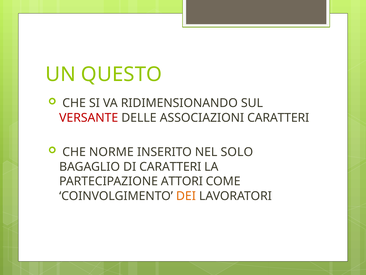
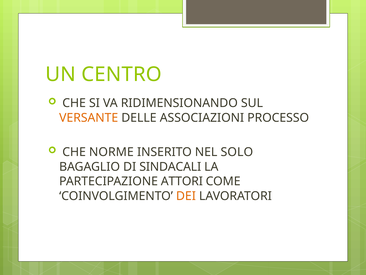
QUESTO: QUESTO -> CENTRO
VERSANTE colour: red -> orange
ASSOCIAZIONI CARATTERI: CARATTERI -> PROCESSO
DI CARATTERI: CARATTERI -> SINDACALI
